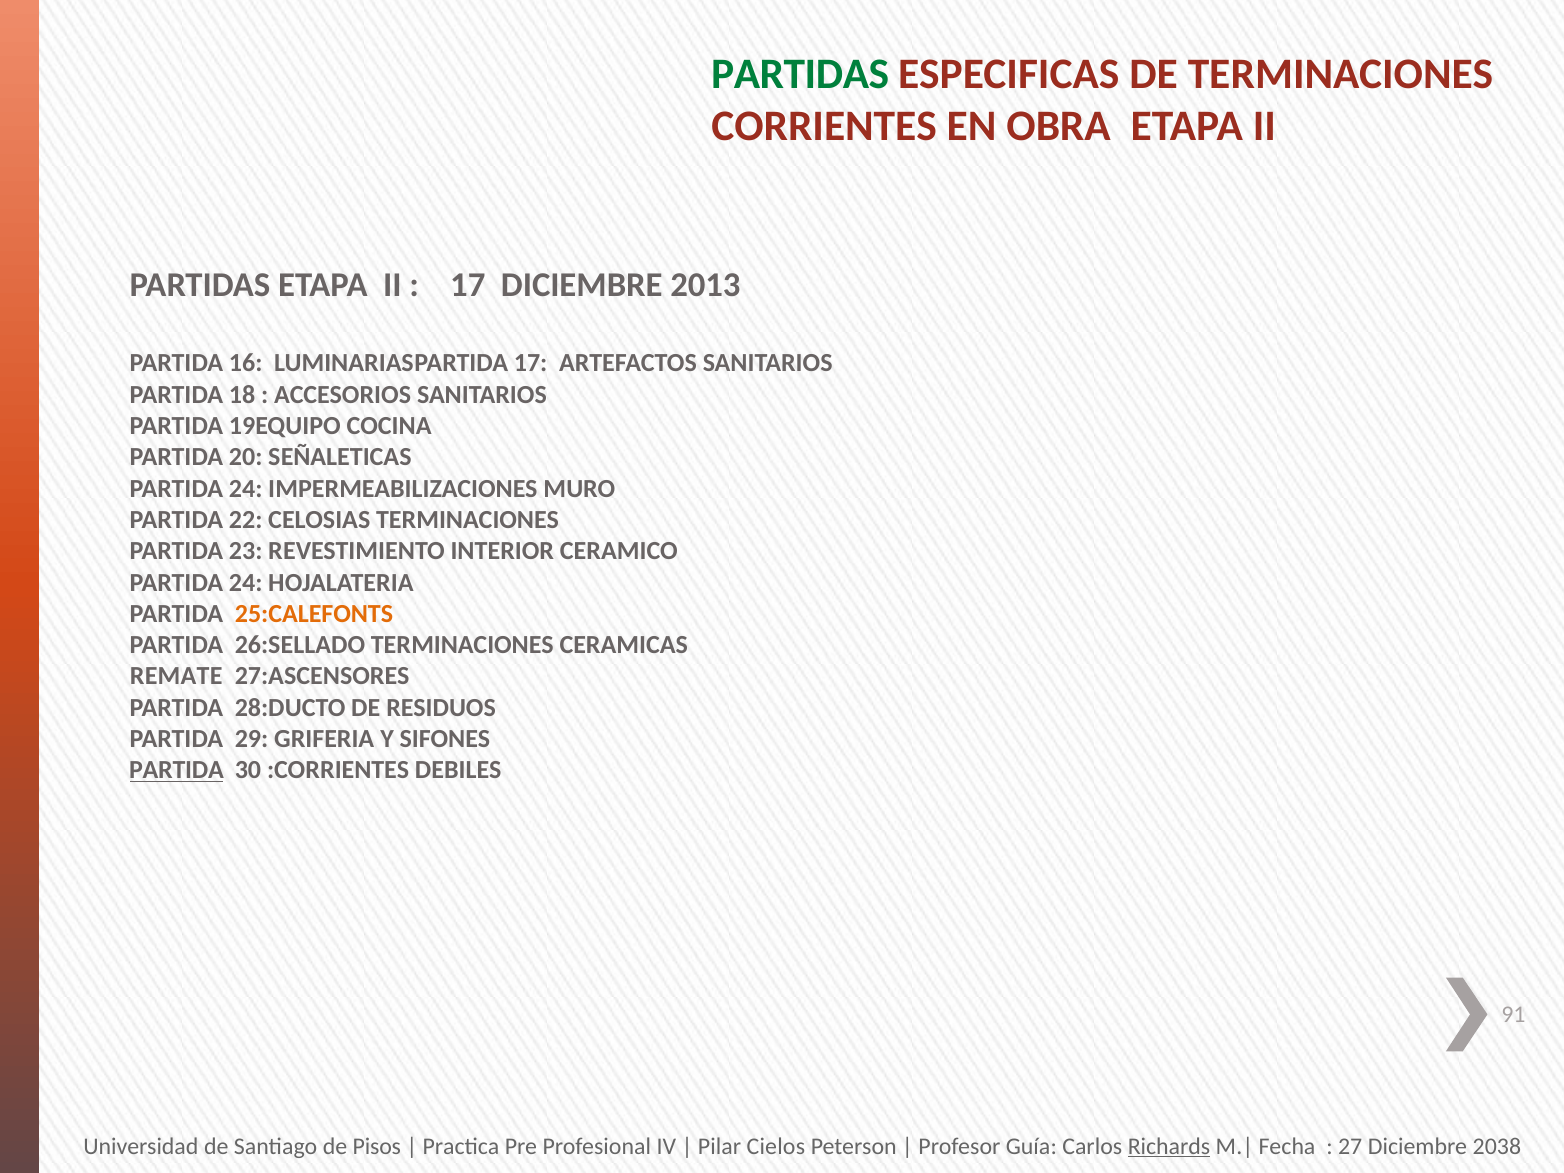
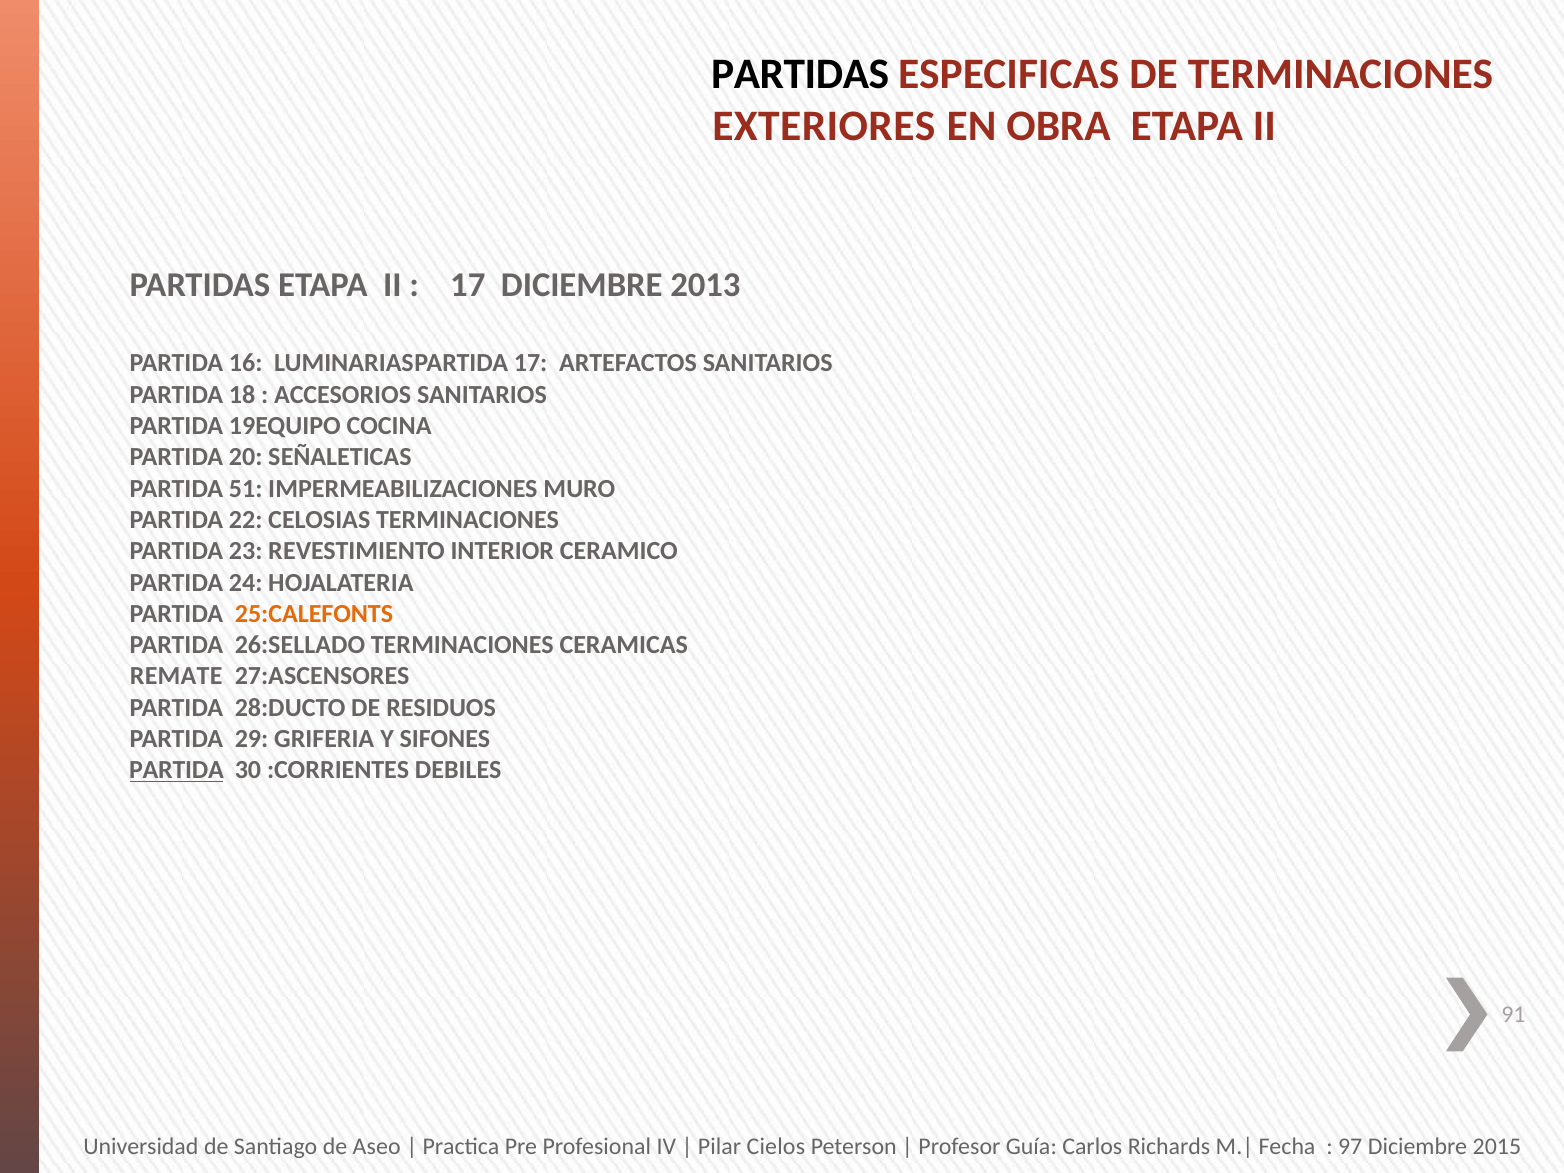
PARTIDAS at (800, 74) colour: green -> black
CORRIENTES: CORRIENTES -> EXTERIORES
24 at (246, 489): 24 -> 51
Pisos: Pisos -> Aseo
Richards underline: present -> none
27: 27 -> 97
2038: 2038 -> 2015
